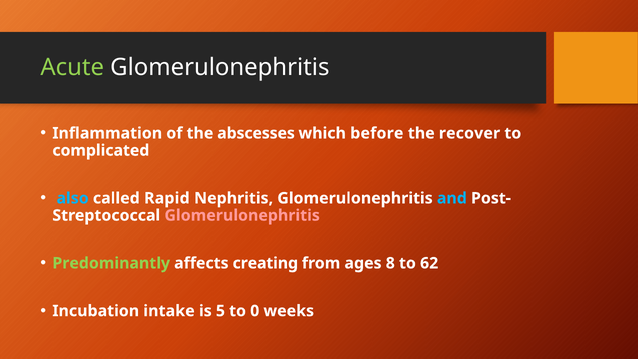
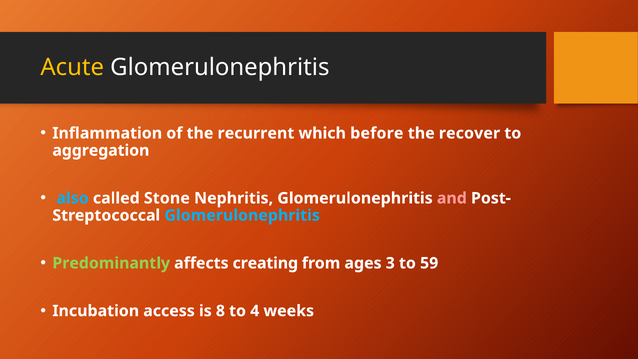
Acute colour: light green -> yellow
abscesses: abscesses -> recurrent
complicated: complicated -> aggregation
Rapid: Rapid -> Stone
and colour: light blue -> pink
Glomerulonephritis at (242, 215) colour: pink -> light blue
8: 8 -> 3
62: 62 -> 59
intake: intake -> access
5: 5 -> 8
0: 0 -> 4
